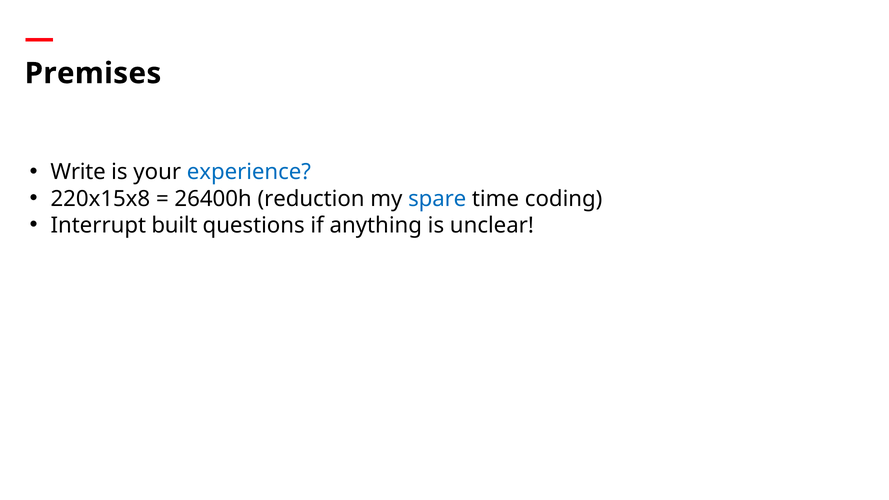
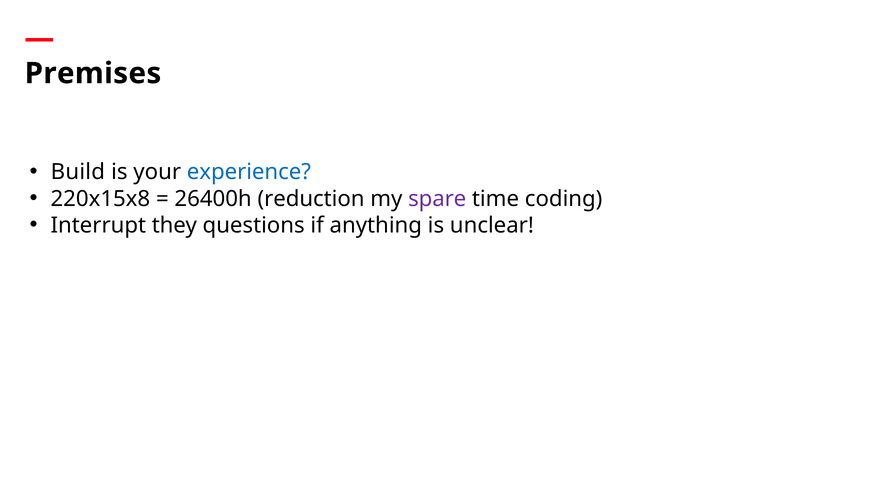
Write: Write -> Build
spare colour: blue -> purple
built: built -> they
